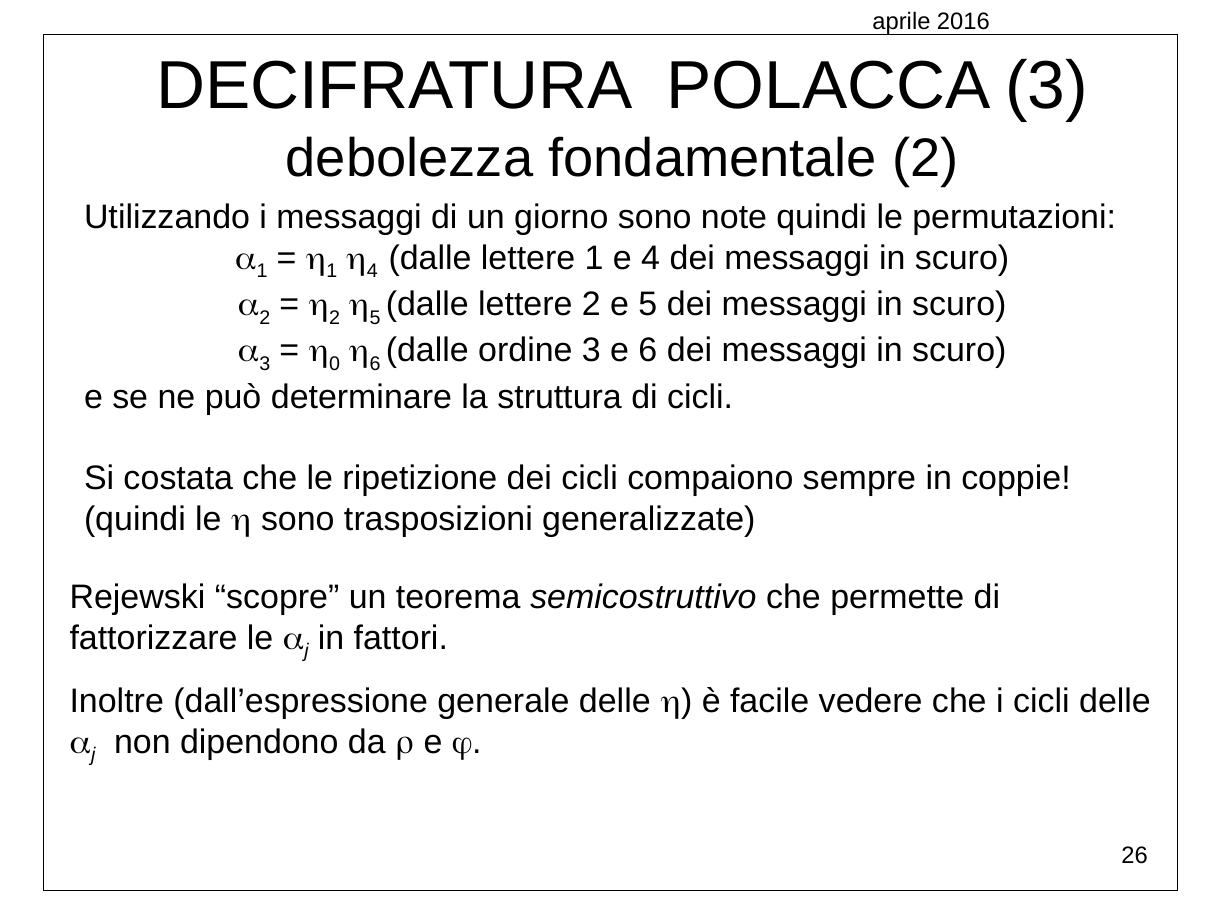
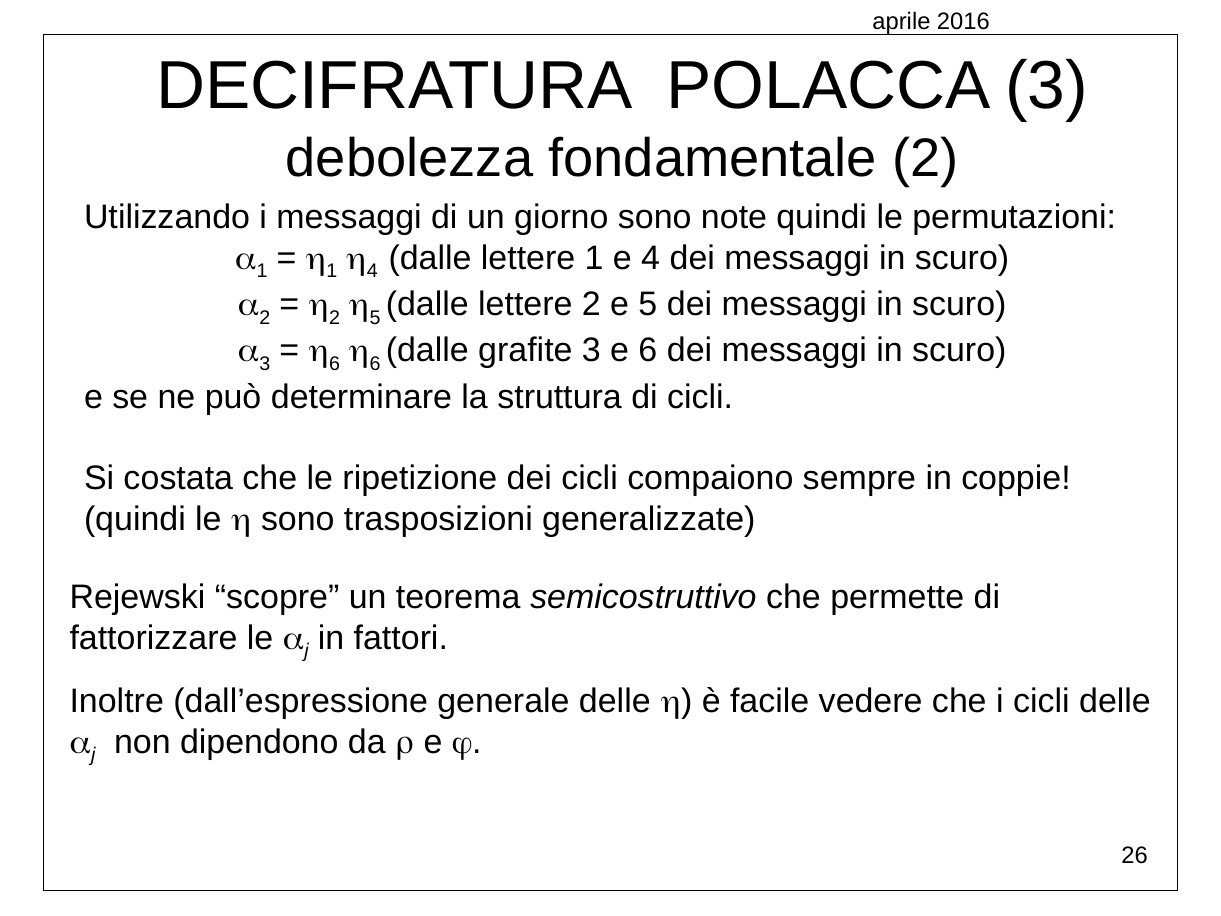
0 at (335, 364): 0 -> 6
ordine: ordine -> grafite
